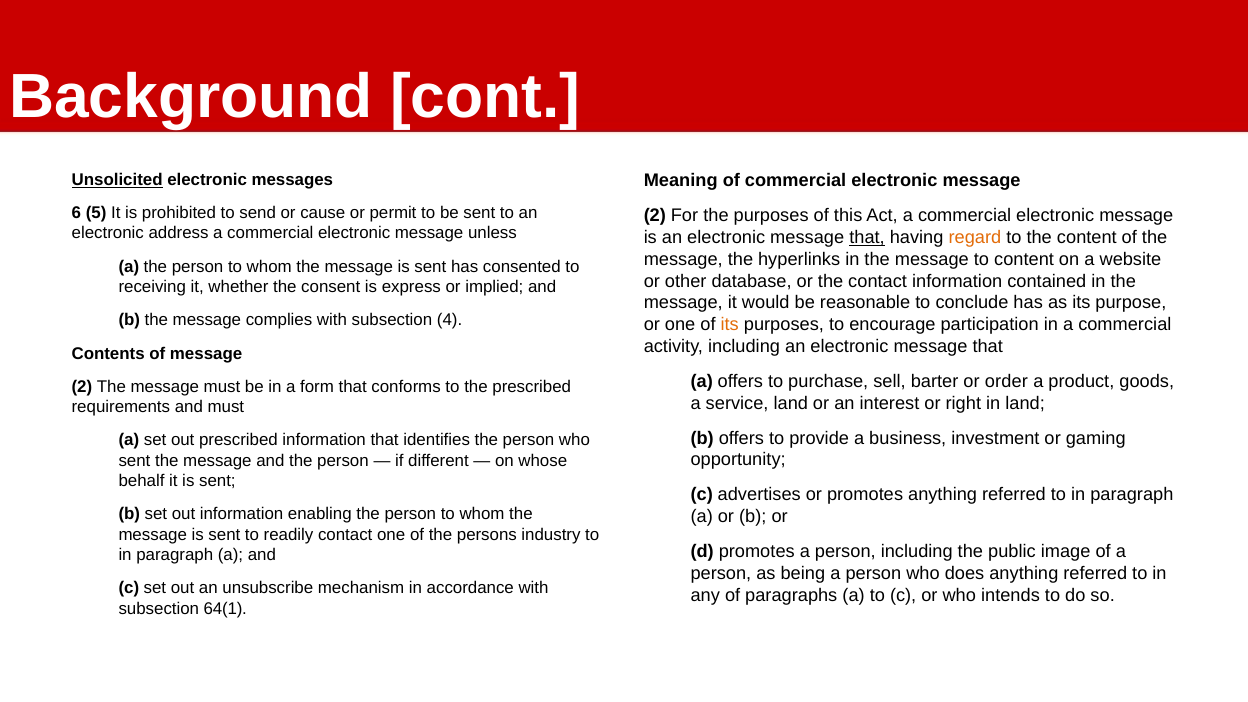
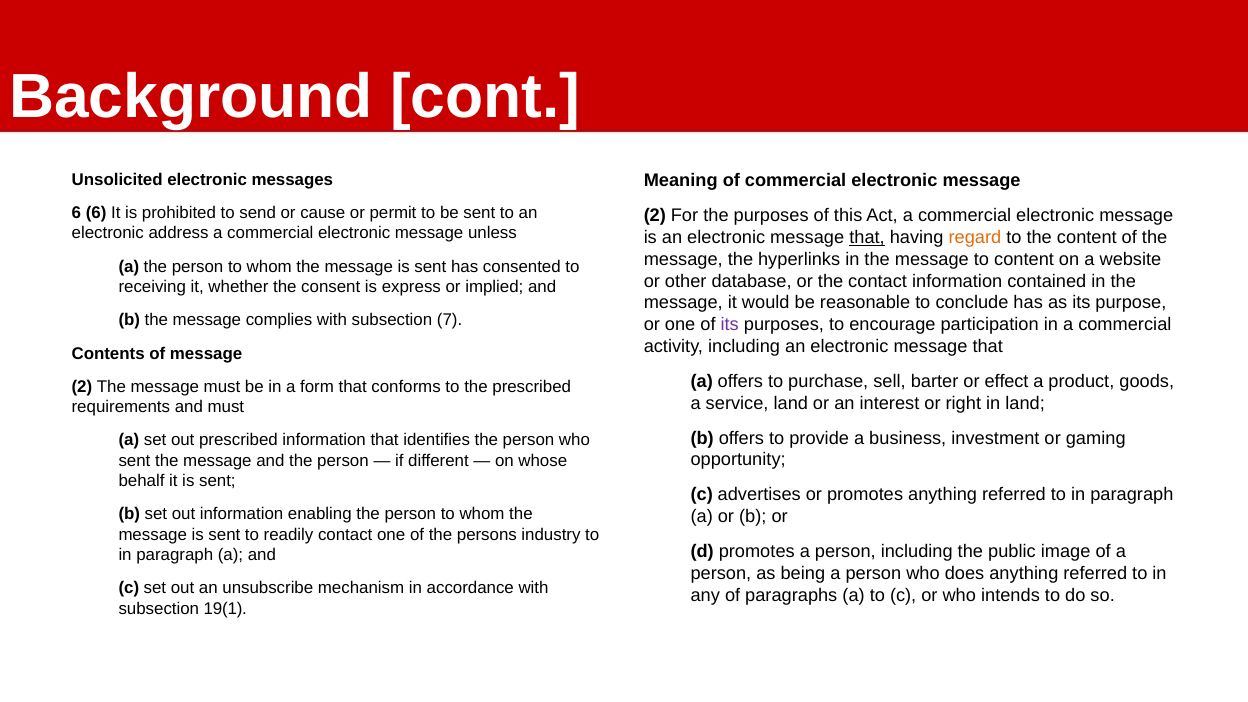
Unsolicited underline: present -> none
6 5: 5 -> 6
4: 4 -> 7
its at (730, 325) colour: orange -> purple
order: order -> effect
64(1: 64(1 -> 19(1
